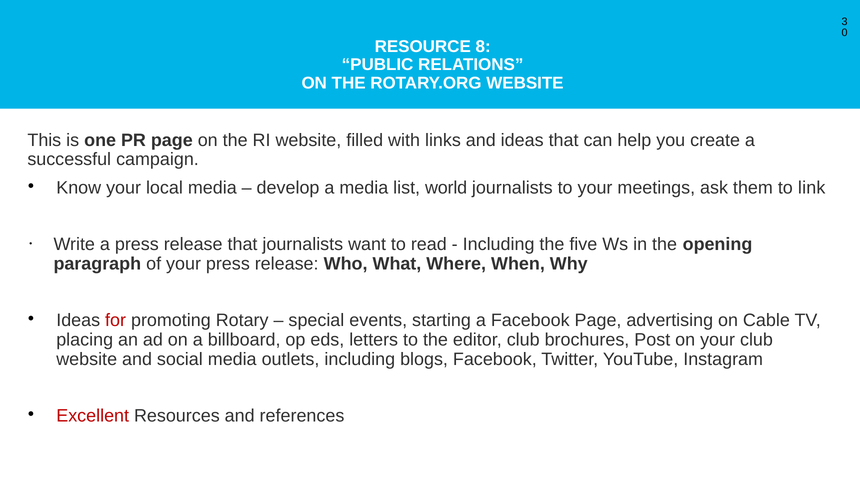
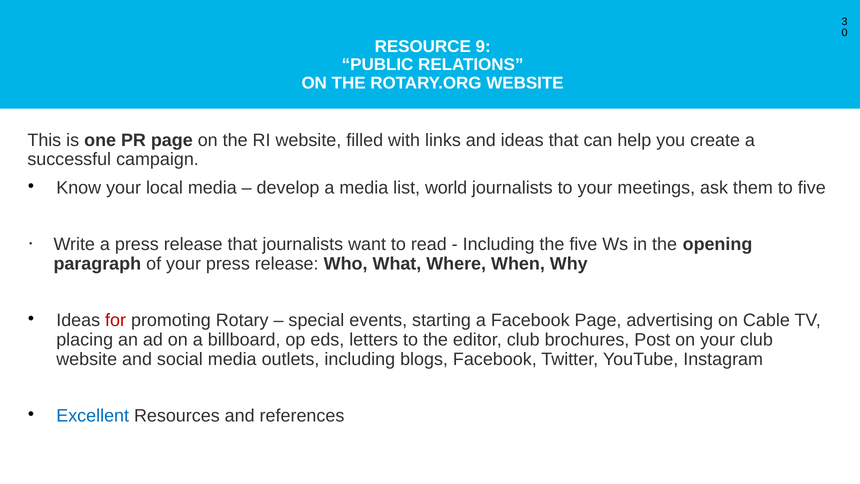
8: 8 -> 9
to link: link -> five
Excellent colour: red -> blue
